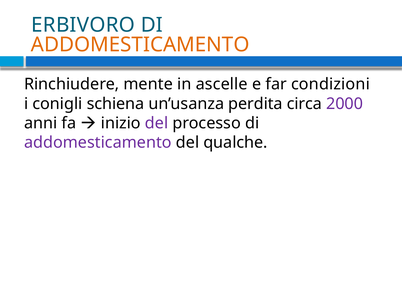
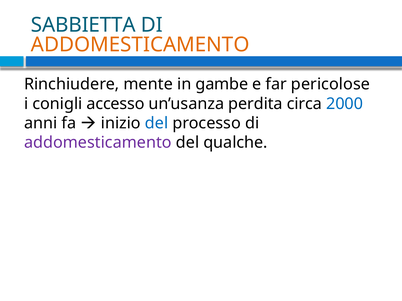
ERBIVORO: ERBIVORO -> SABBIETTA
ascelle: ascelle -> gambe
condizioni: condizioni -> pericolose
schiena: schiena -> accesso
2000 colour: purple -> blue
del at (157, 123) colour: purple -> blue
